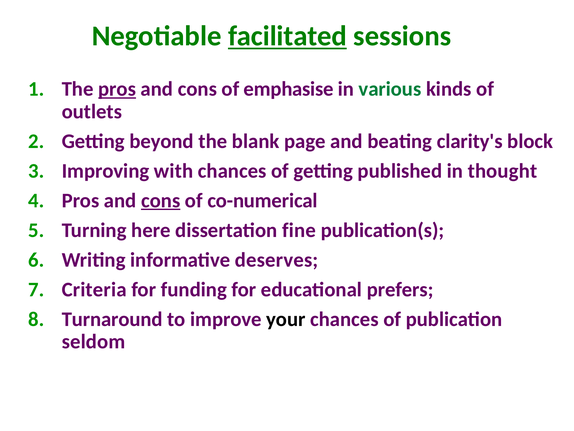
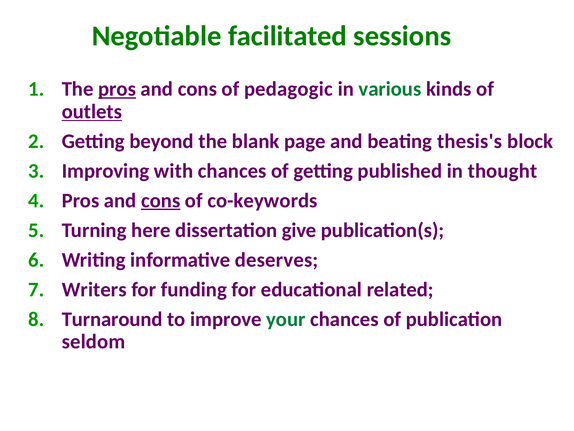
facilitated underline: present -> none
emphasise: emphasise -> pedagogic
outlets underline: none -> present
clarity's: clarity's -> thesis's
co-numerical: co-numerical -> co-keywords
fine: fine -> give
Criteria: Criteria -> Writers
prefers: prefers -> related
your colour: black -> green
